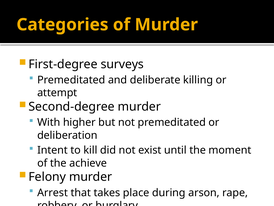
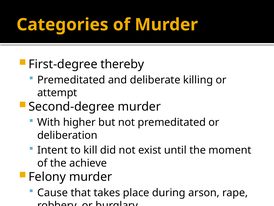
surveys: surveys -> thereby
Arrest: Arrest -> Cause
